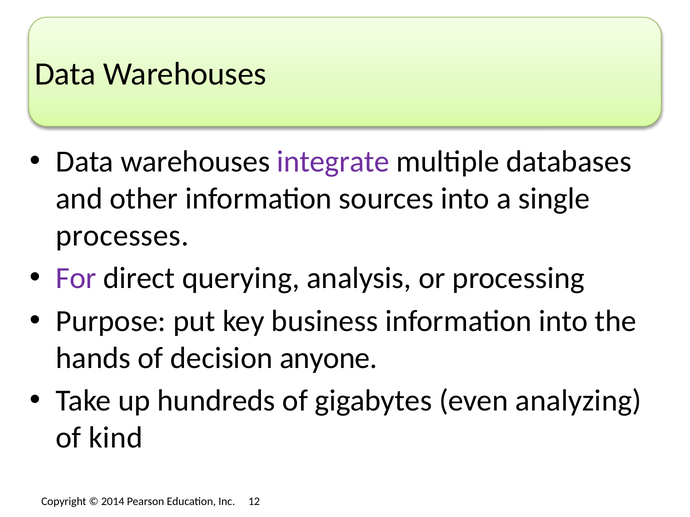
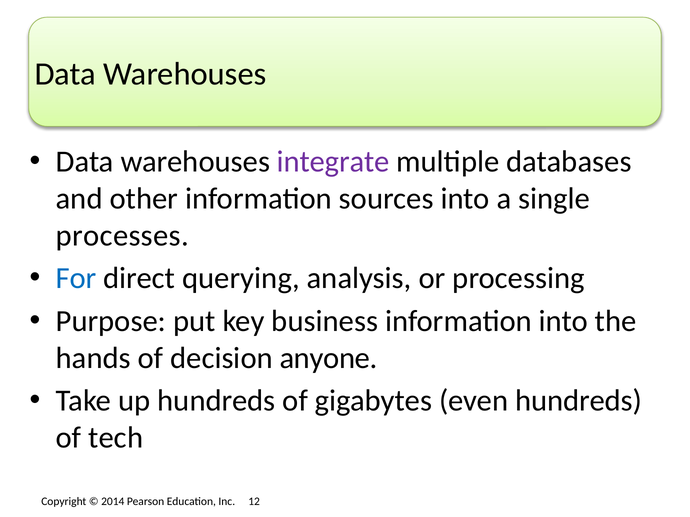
For colour: purple -> blue
even analyzing: analyzing -> hundreds
kind: kind -> tech
